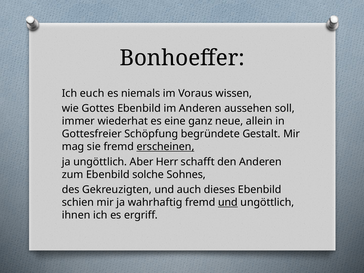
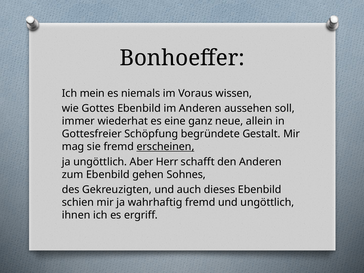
euch: euch -> mein
solche: solche -> gehen
und at (228, 202) underline: present -> none
